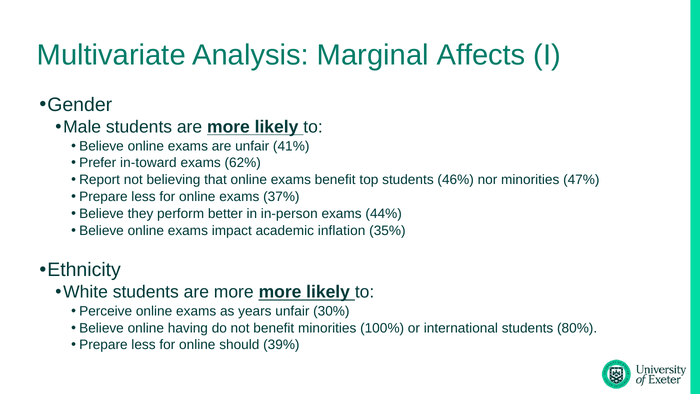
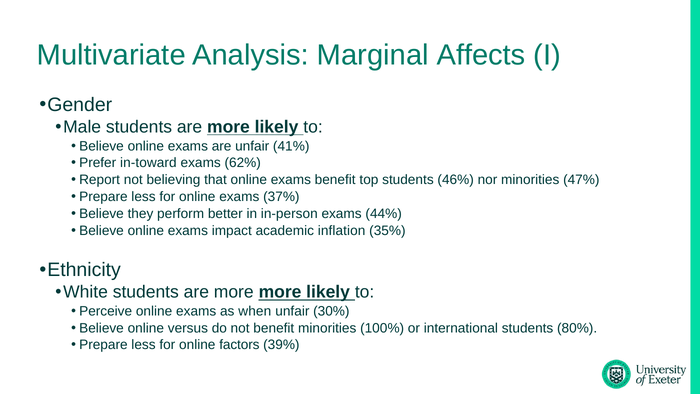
years: years -> when
having: having -> versus
should: should -> factors
